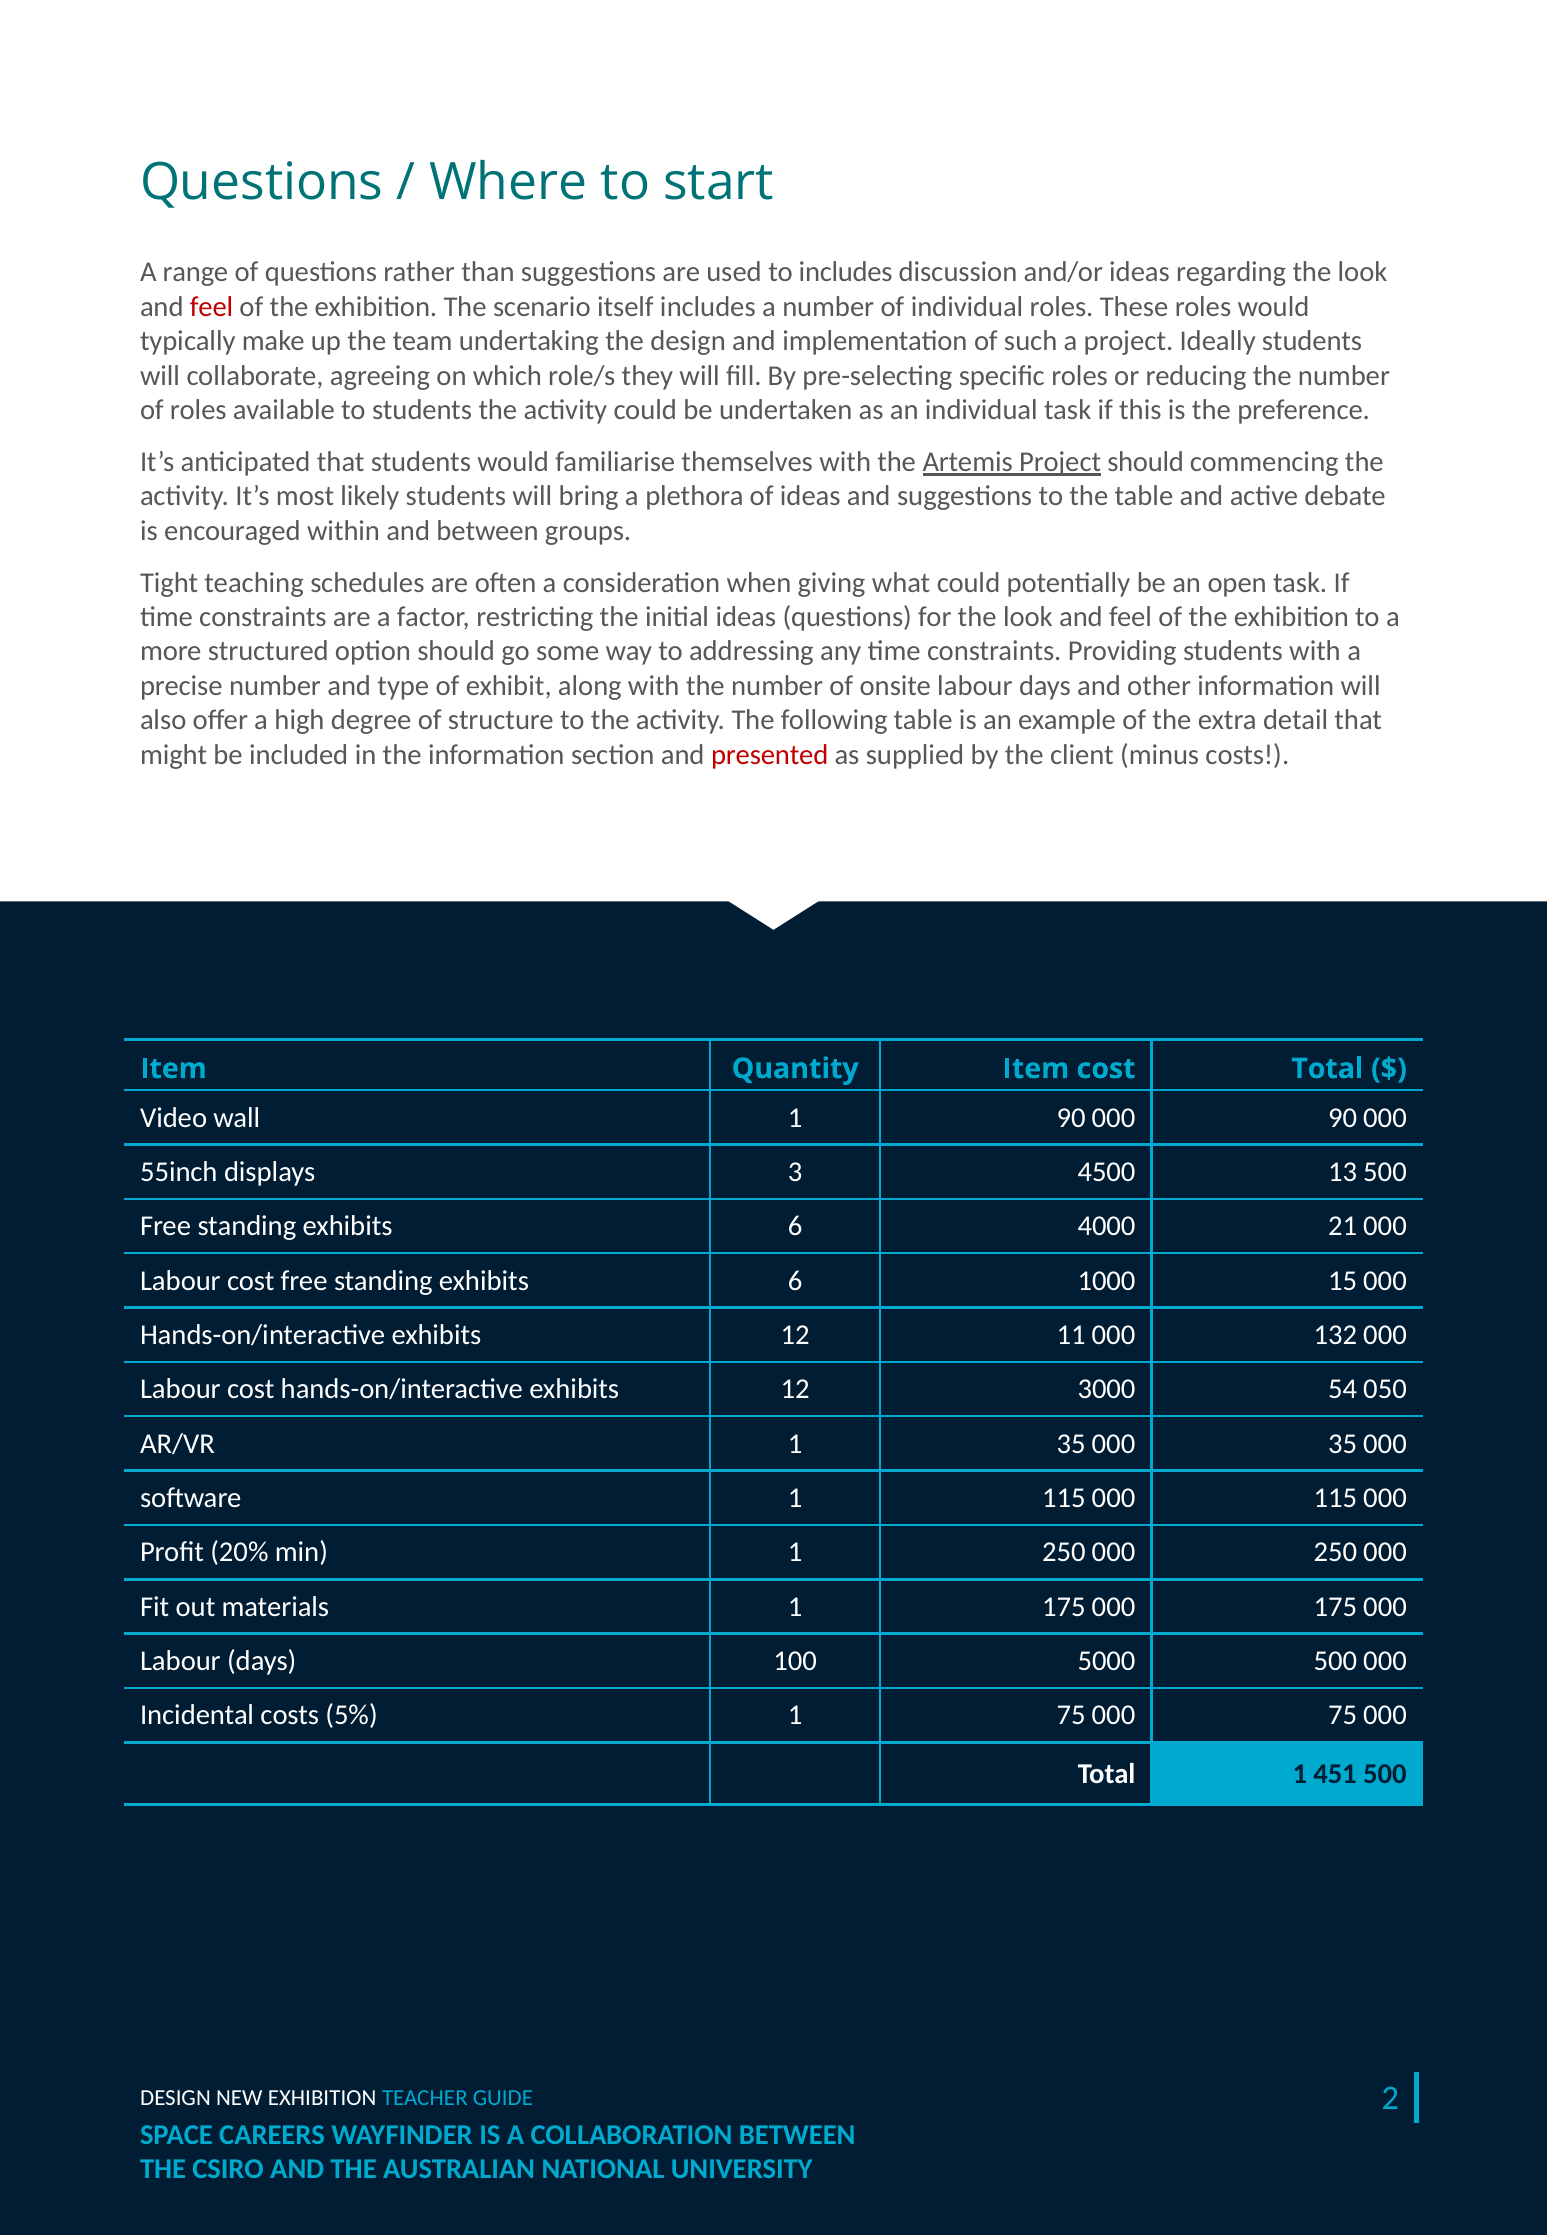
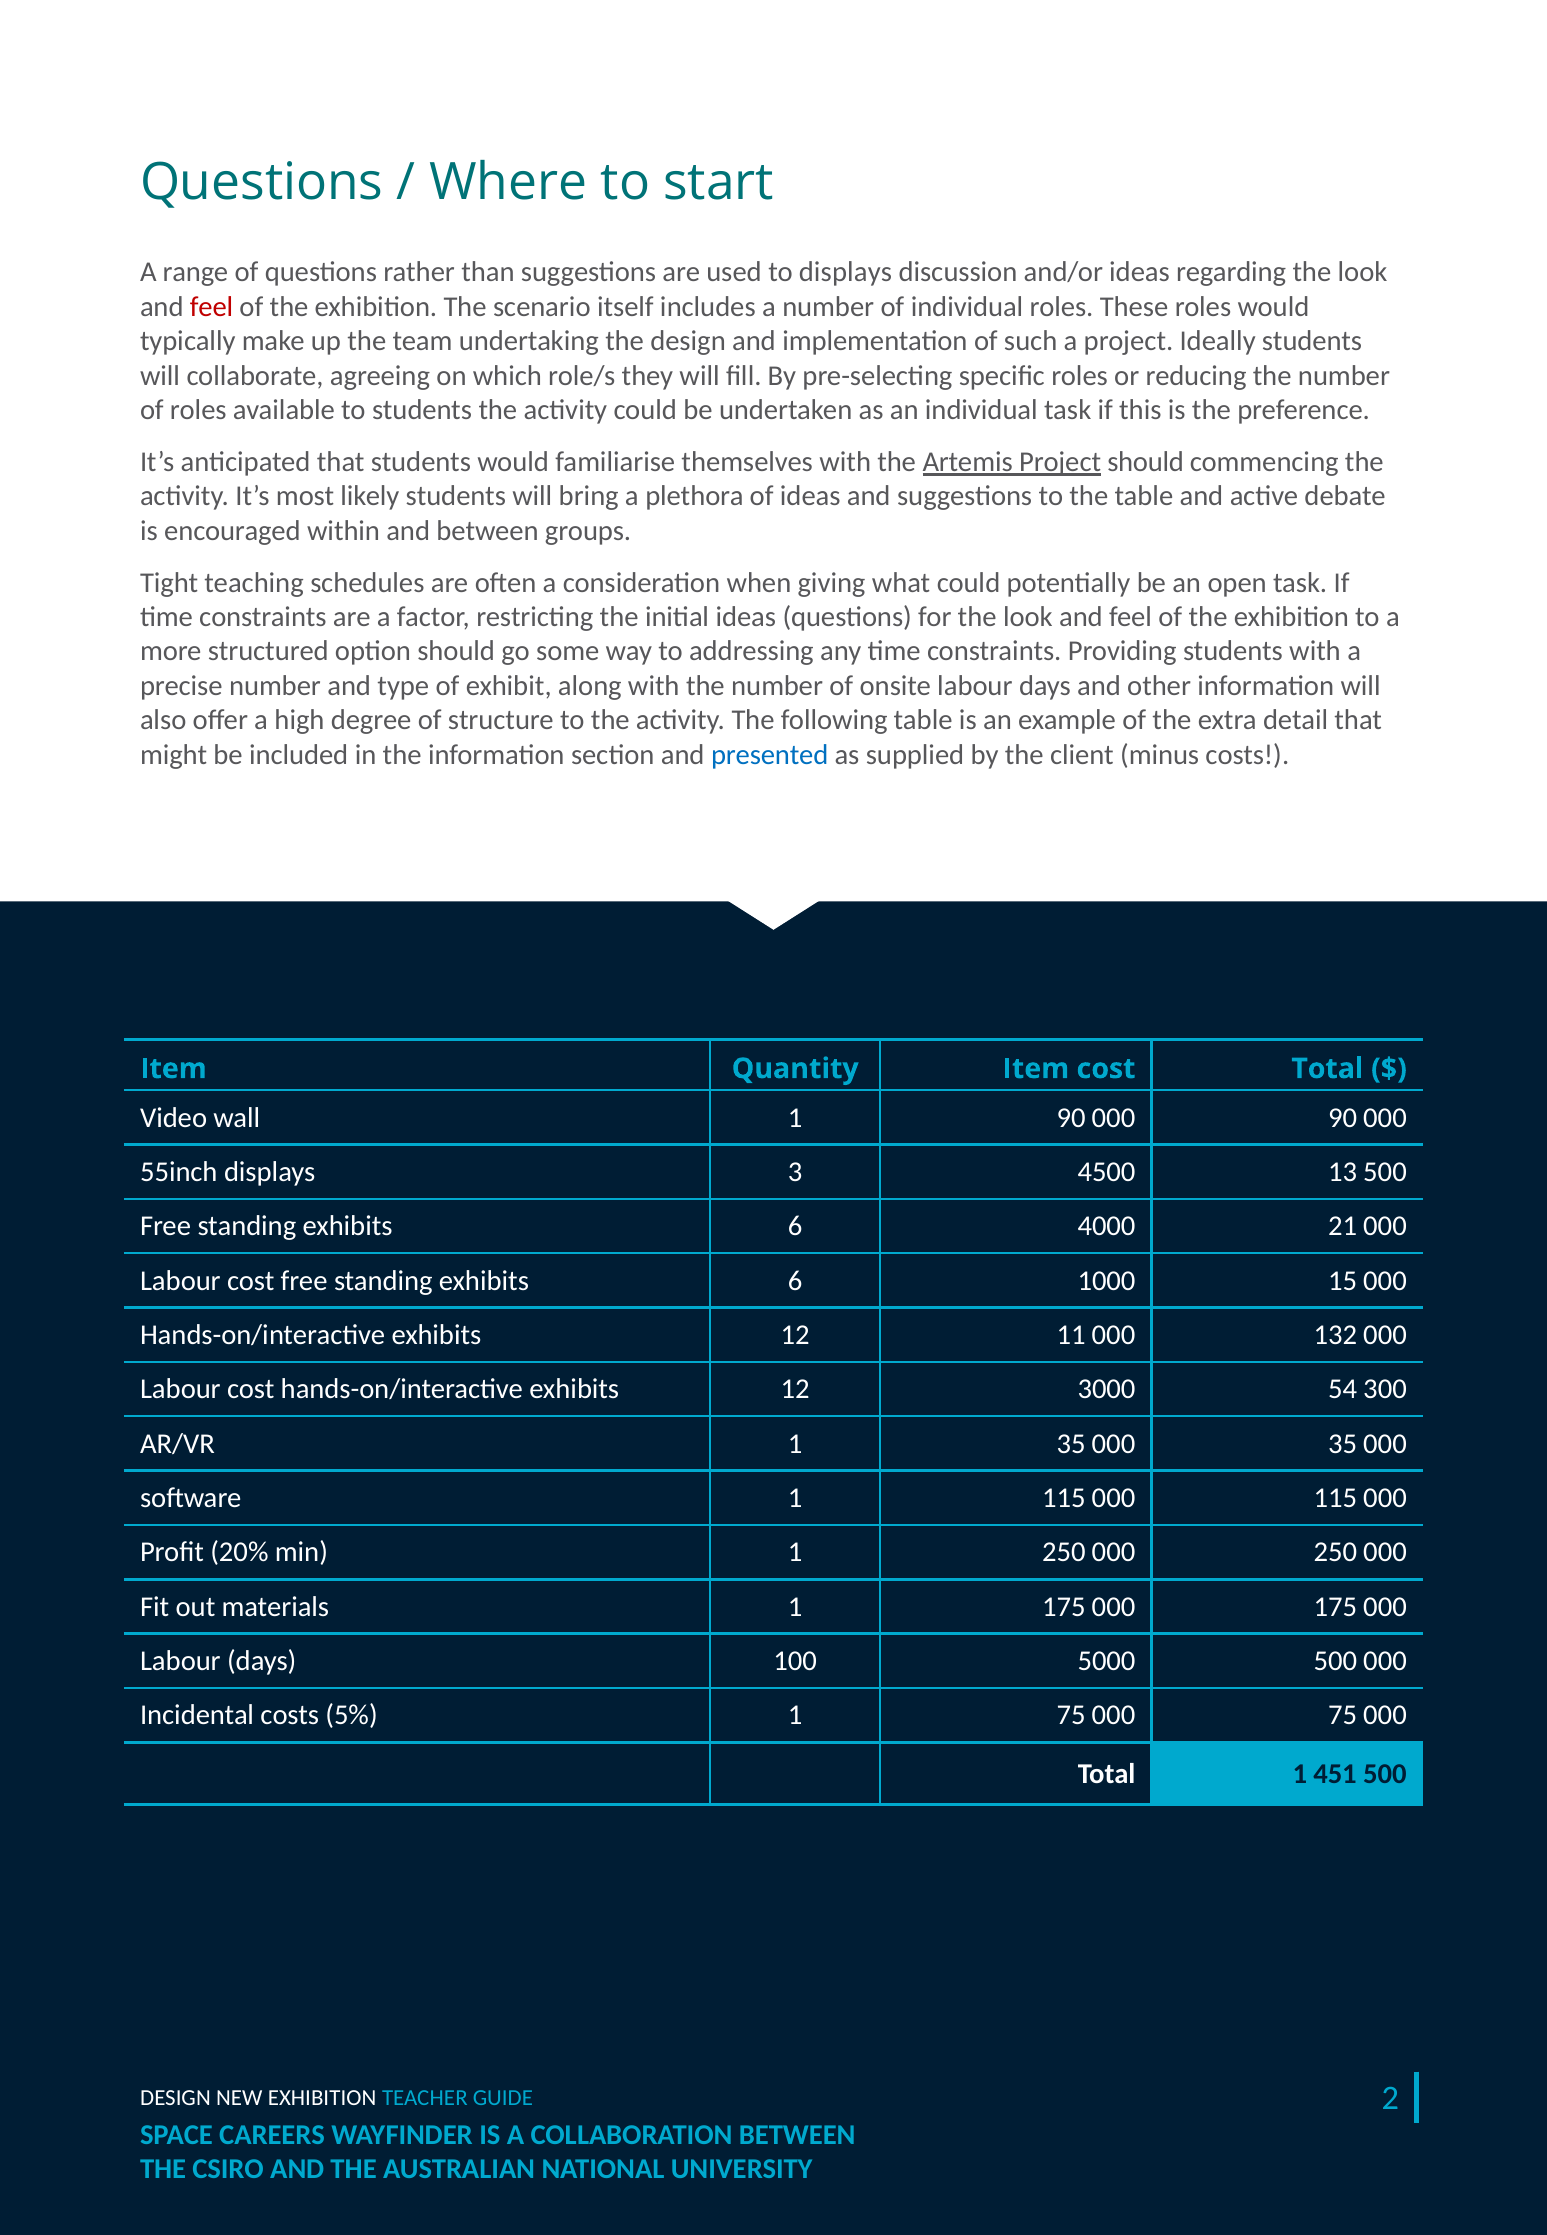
to includes: includes -> displays
presented colour: red -> blue
050: 050 -> 300
